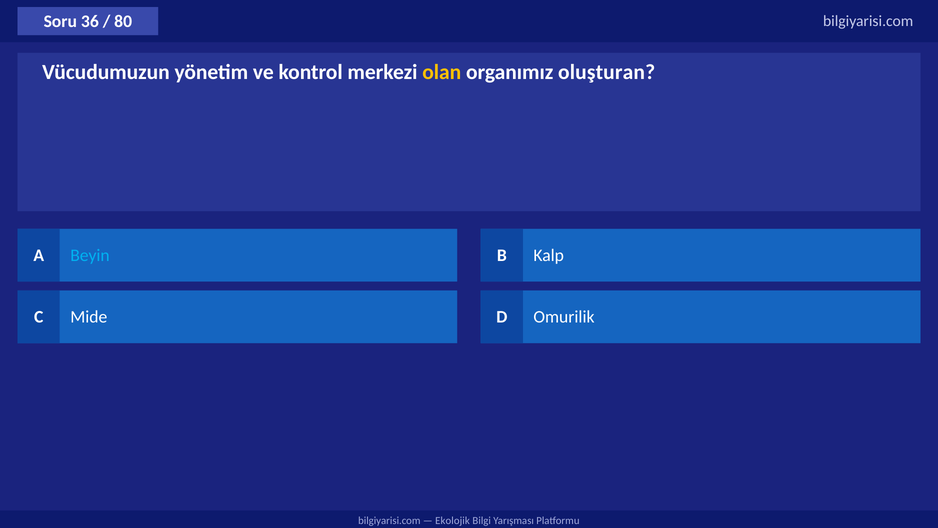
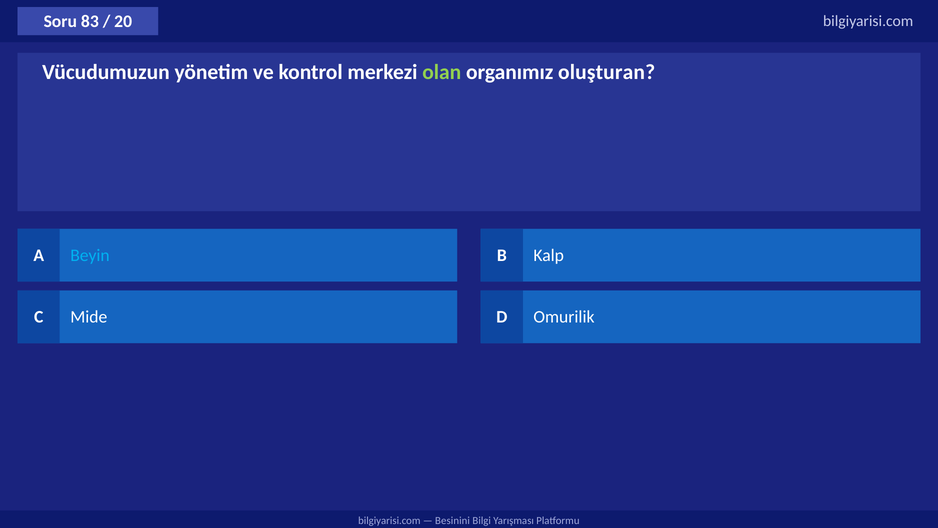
36: 36 -> 83
80: 80 -> 20
olan colour: yellow -> light green
Ekolojik: Ekolojik -> Besinini
